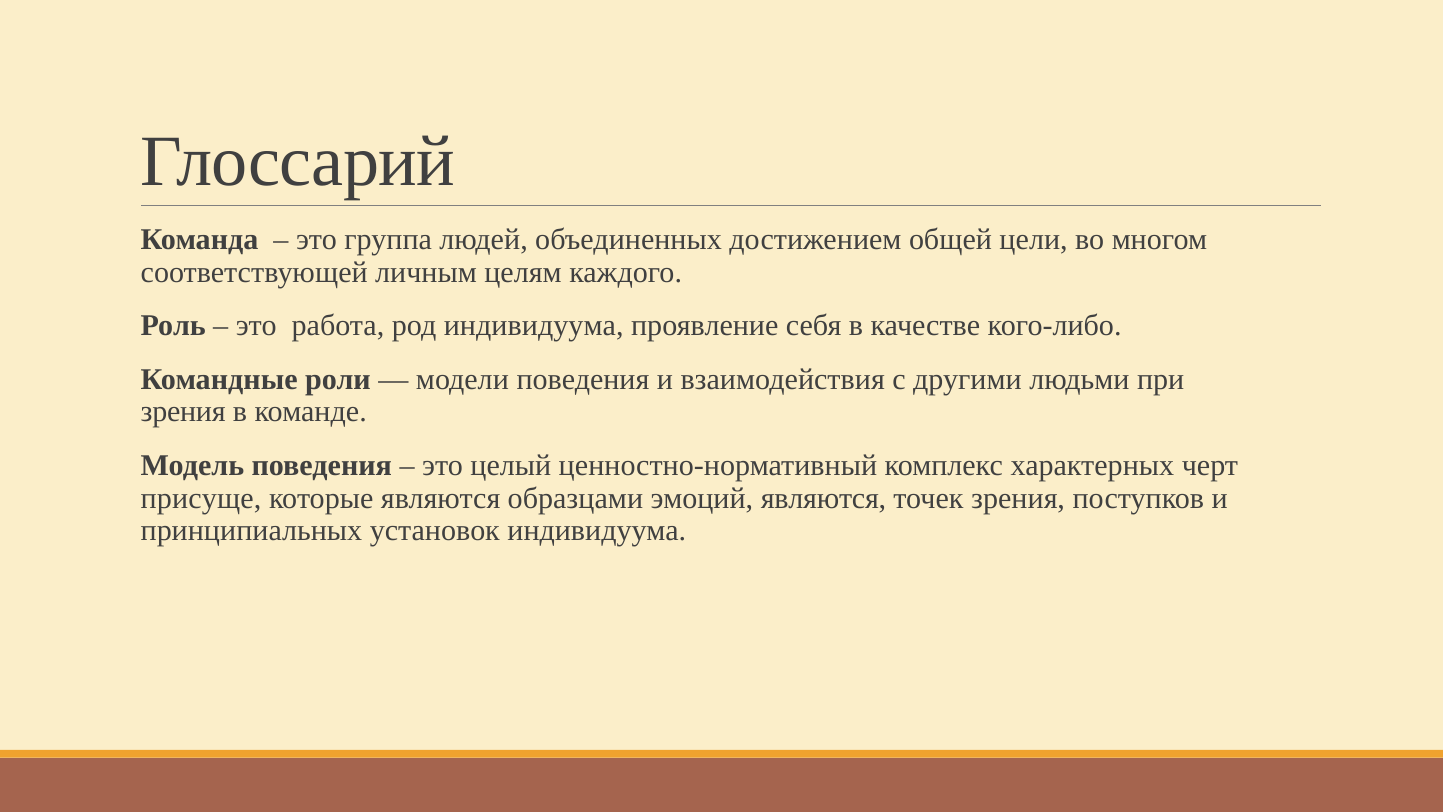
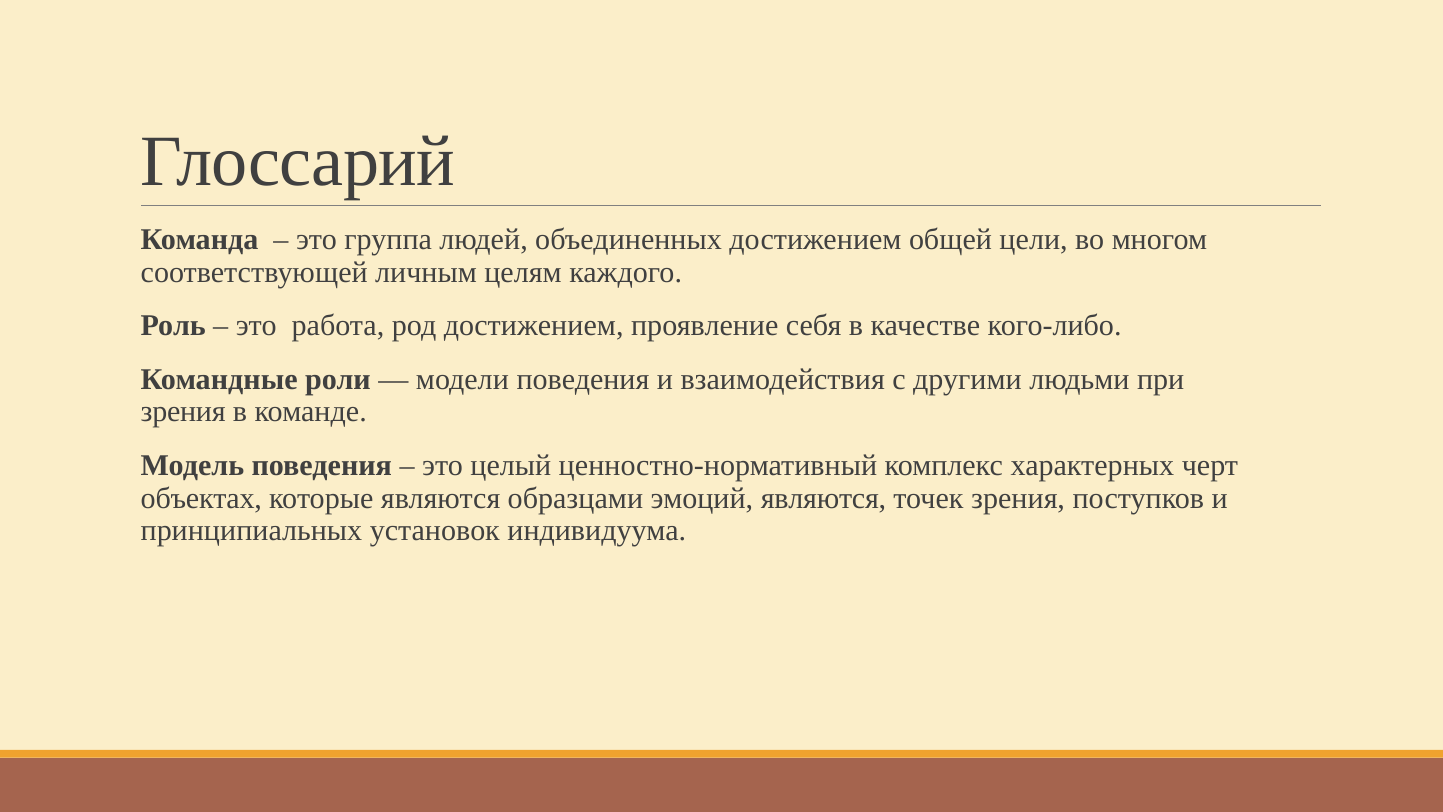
род индивидуума: индивидуума -> достижением
присуще: присуще -> объектах
